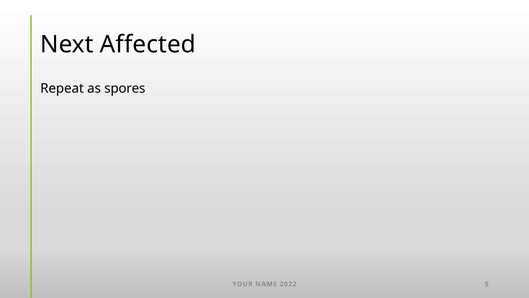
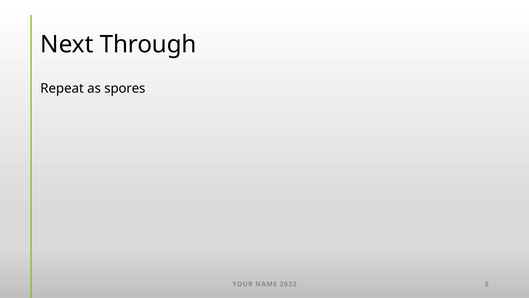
Affected: Affected -> Through
